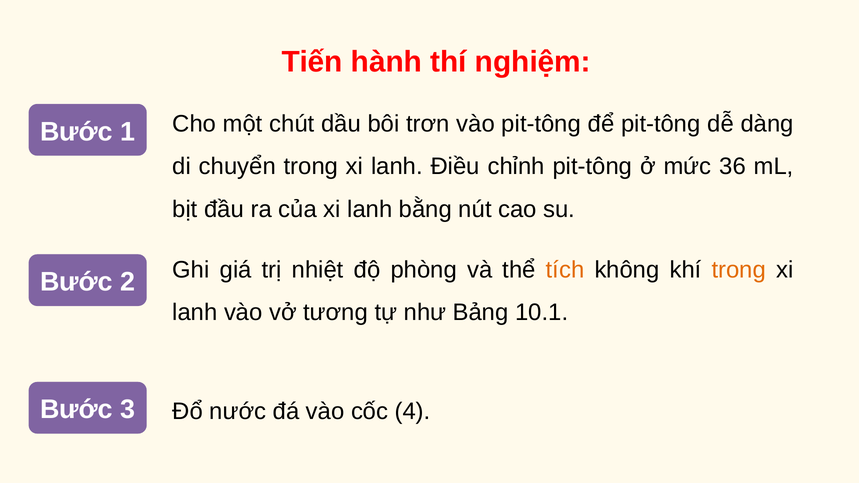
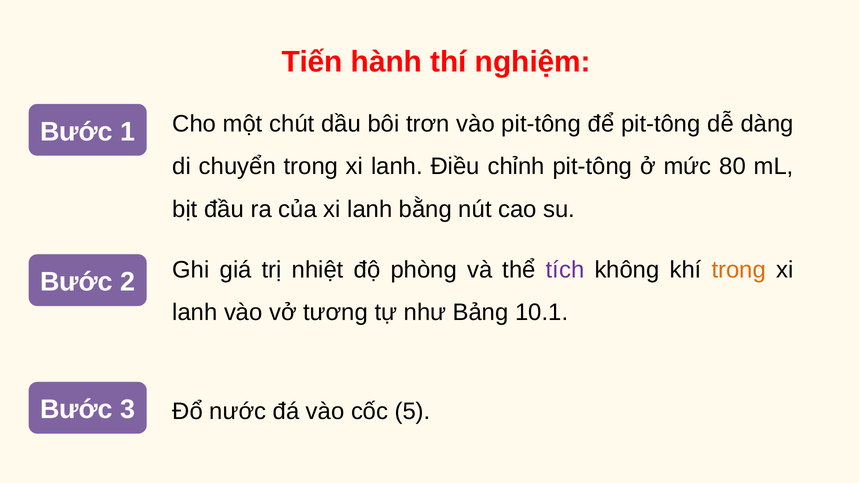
36: 36 -> 80
tích colour: orange -> purple
4: 4 -> 5
